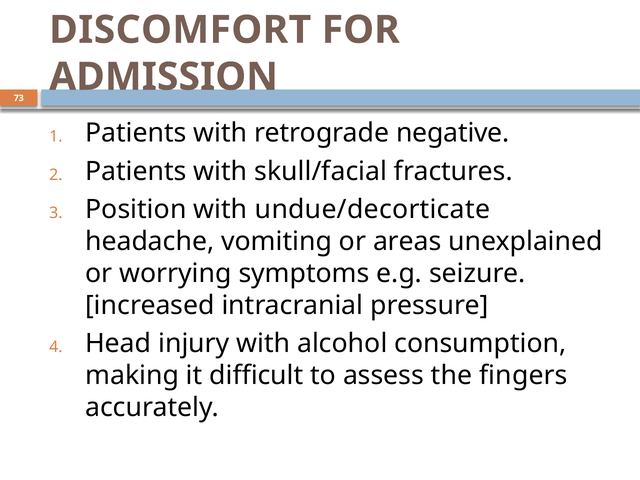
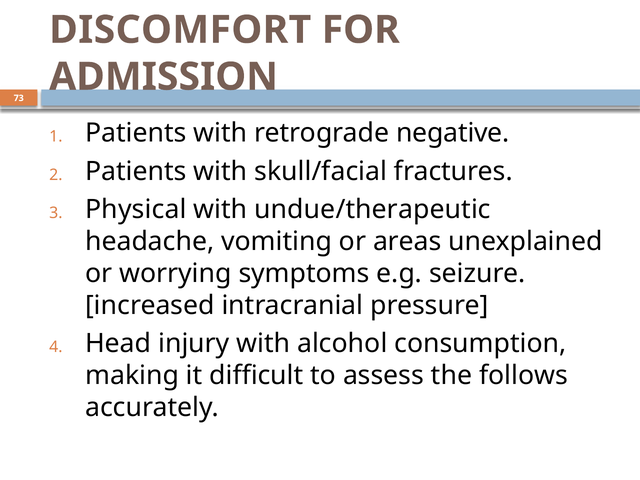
Position: Position -> Physical
undue/decorticate: undue/decorticate -> undue/therapeutic
fingers: fingers -> follows
